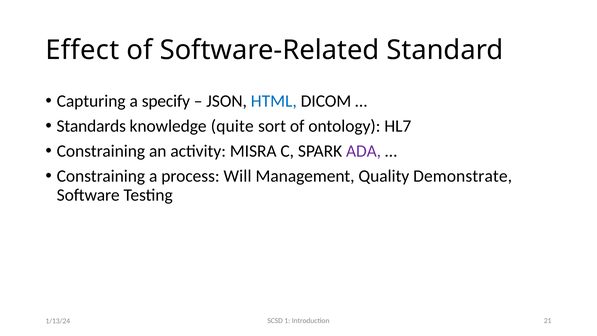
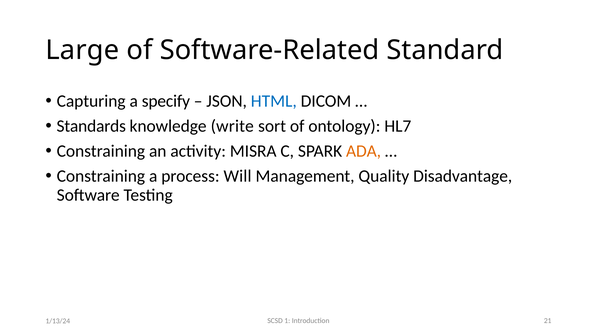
Effect: Effect -> Large
quite: quite -> write
ADA colour: purple -> orange
Demonstrate: Demonstrate -> Disadvantage
